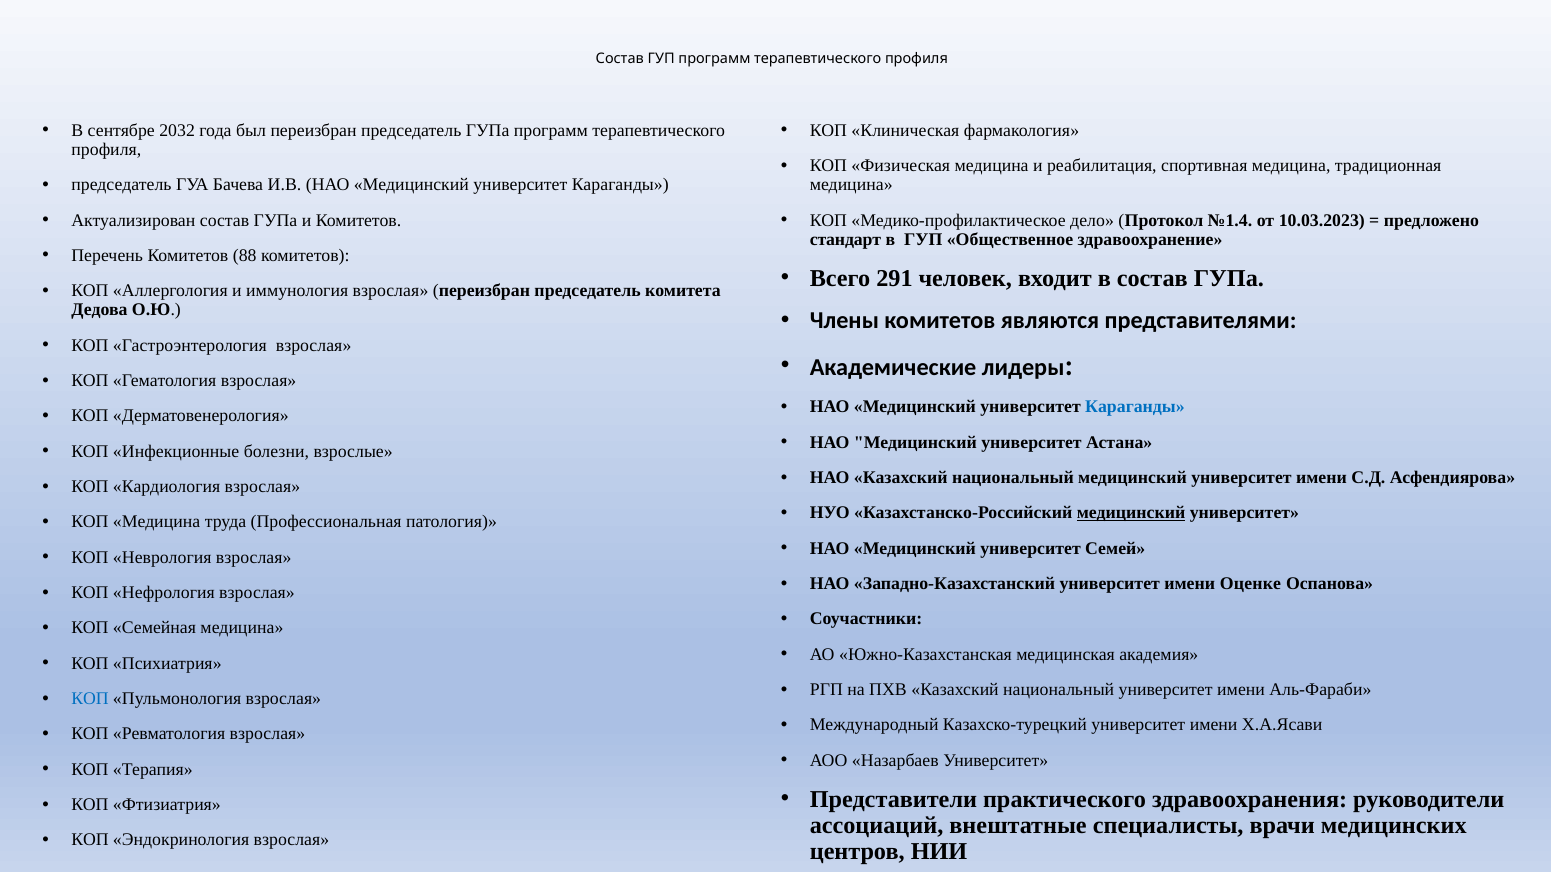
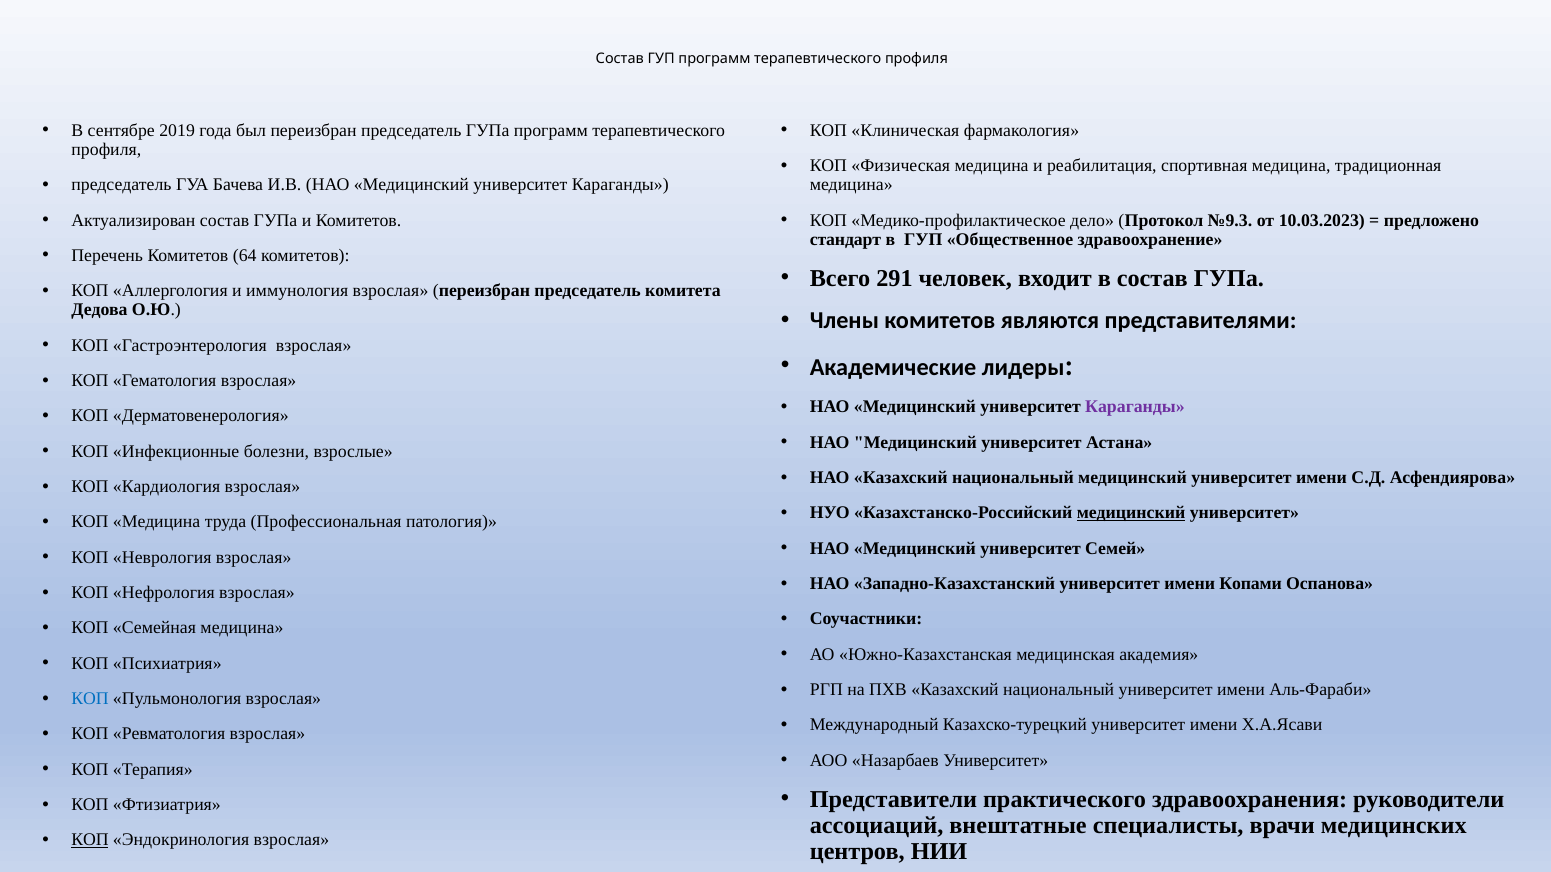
2032: 2032 -> 2019
№1.4: №1.4 -> №9.3
88: 88 -> 64
Караганды at (1135, 407) colour: blue -> purple
Оценке: Оценке -> Копами
КОП at (90, 841) underline: none -> present
